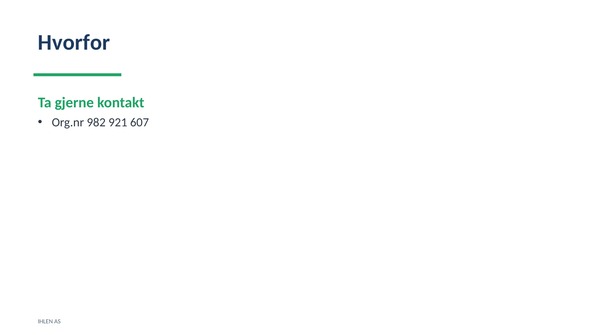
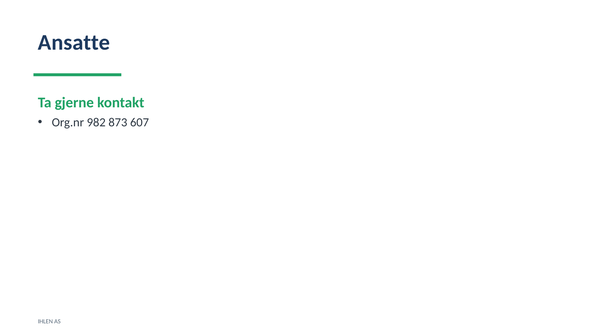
Hvorfor: Hvorfor -> Ansatte
921: 921 -> 873
